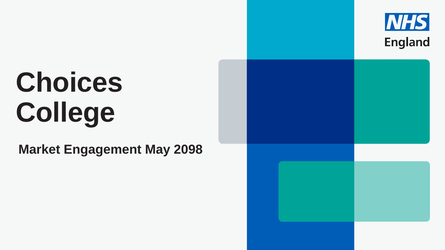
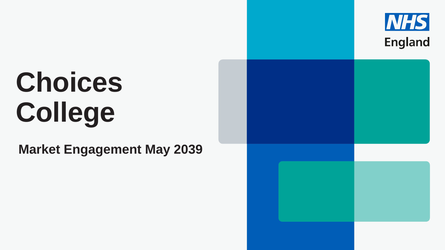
2098: 2098 -> 2039
